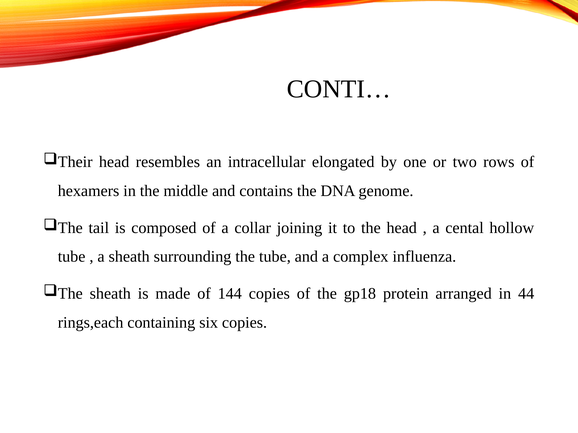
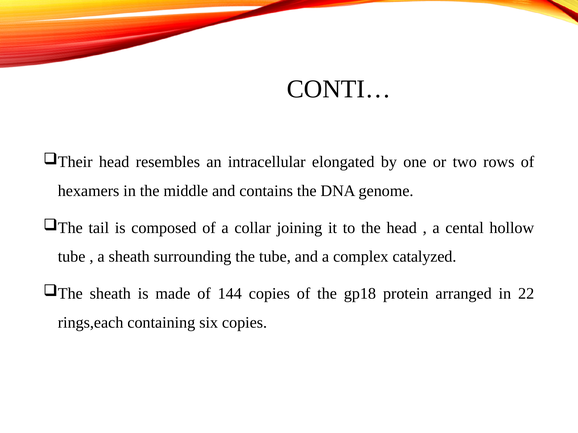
influenza: influenza -> catalyzed
44: 44 -> 22
